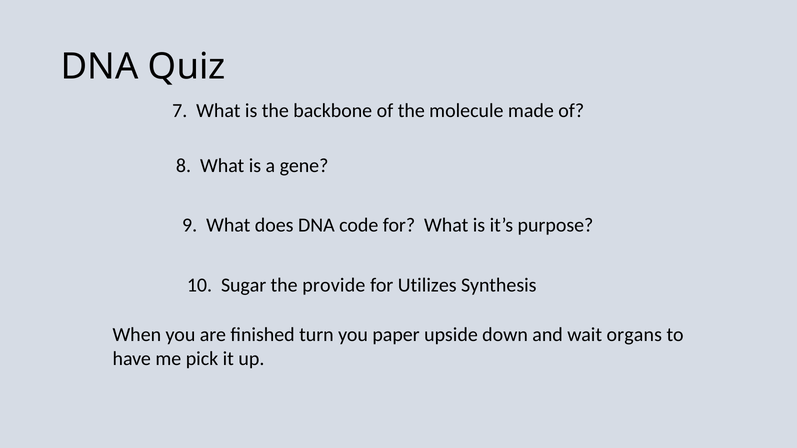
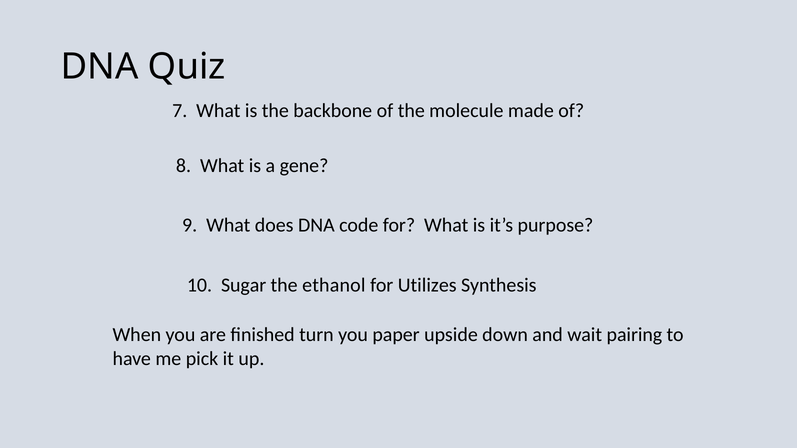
provide: provide -> ethanol
organs: organs -> pairing
